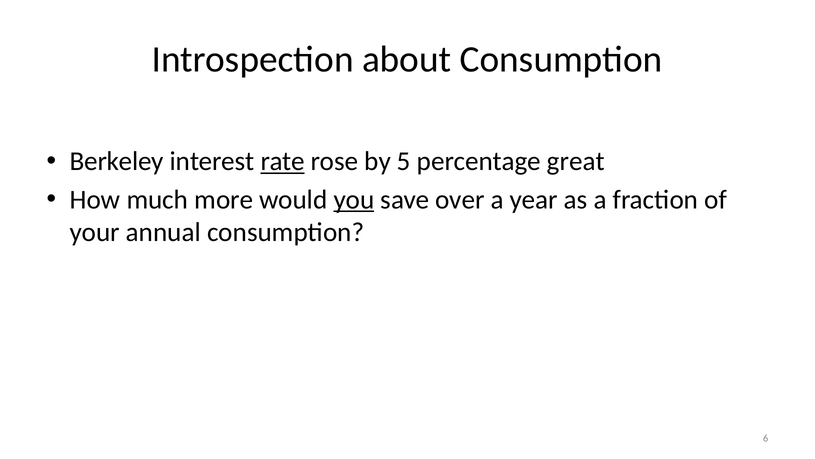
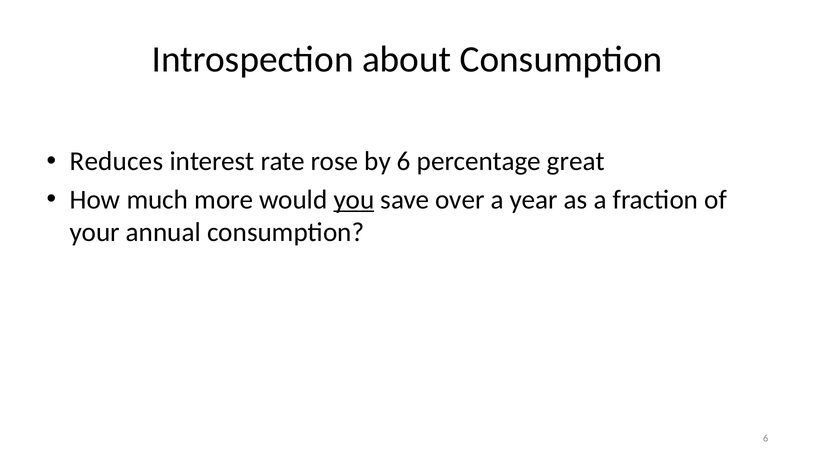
Berkeley: Berkeley -> Reduces
rate underline: present -> none
by 5: 5 -> 6
